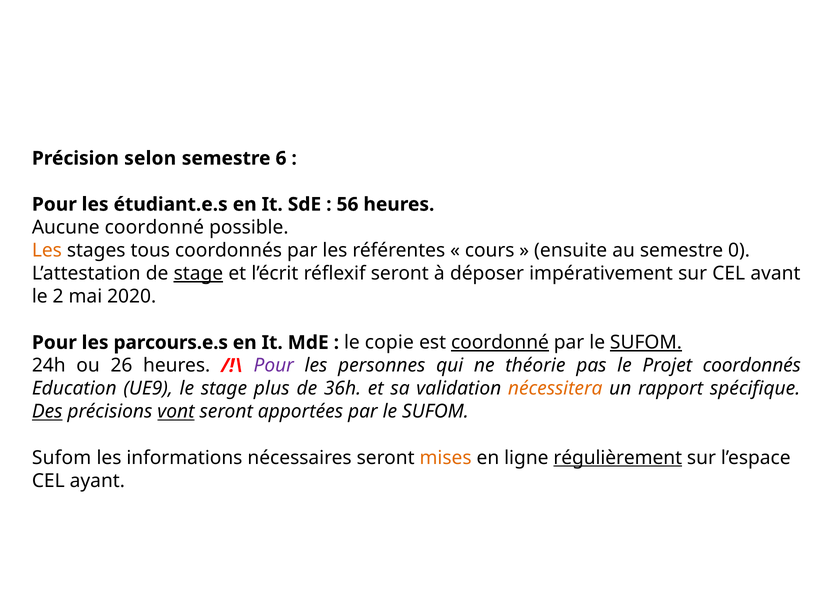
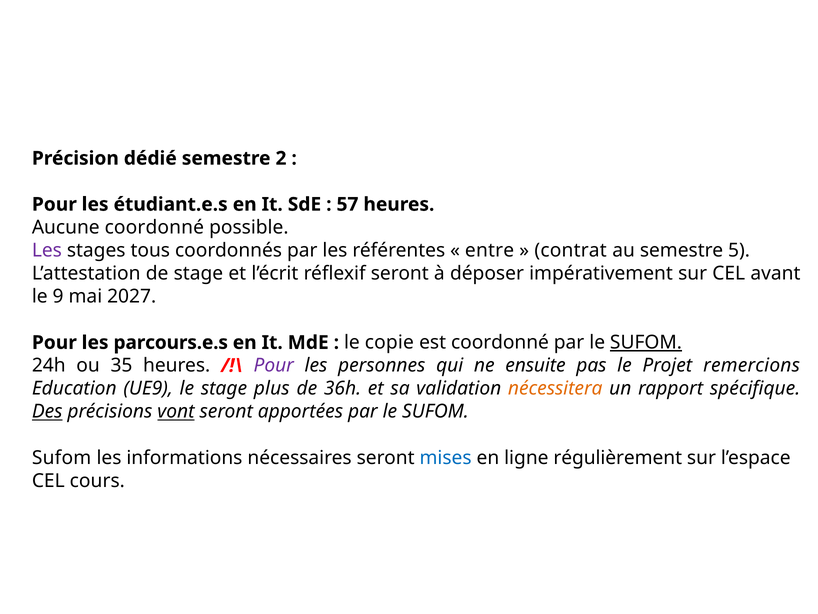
selon: selon -> dédié
6: 6 -> 2
56: 56 -> 57
Les at (47, 250) colour: orange -> purple
cours: cours -> entre
ensuite: ensuite -> contrat
0: 0 -> 5
stage at (198, 273) underline: present -> none
2: 2 -> 9
2020: 2020 -> 2027
coordonné at (500, 342) underline: present -> none
26: 26 -> 35
théorie: théorie -> ensuite
Projet coordonnés: coordonnés -> remercions
mises colour: orange -> blue
régulièrement underline: present -> none
ayant: ayant -> cours
